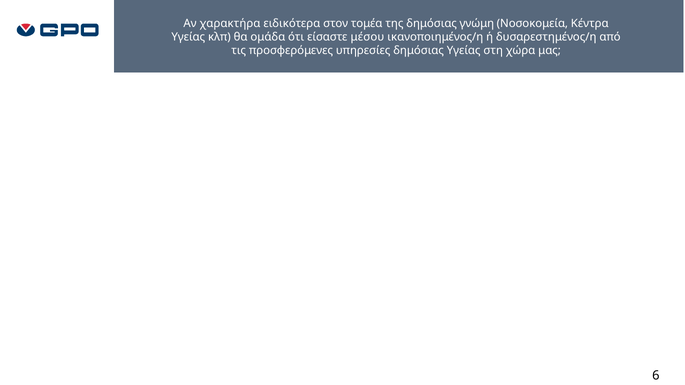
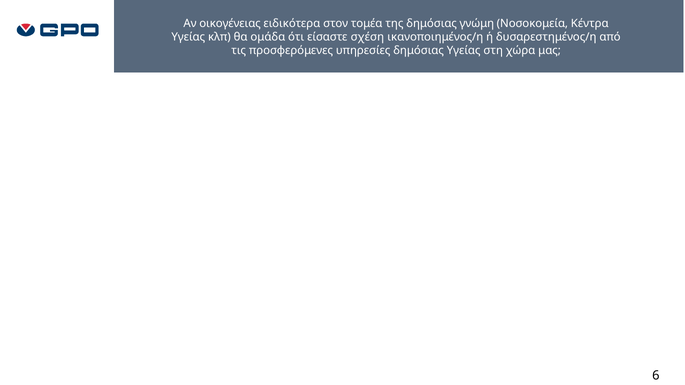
χαρακτήρα: χαρακτήρα -> οικογένειας
μέσου: μέσου -> σχέση
